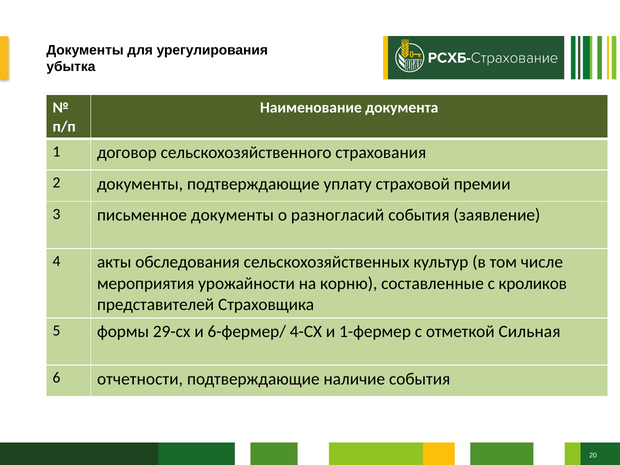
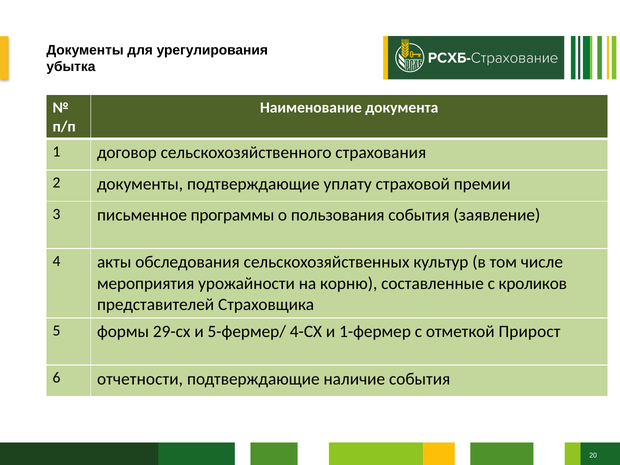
письменное документы: документы -> программы
разногласий: разногласий -> пользования
6-фермер/: 6-фермер/ -> 5-фермер/
Сильная: Сильная -> Прирост
